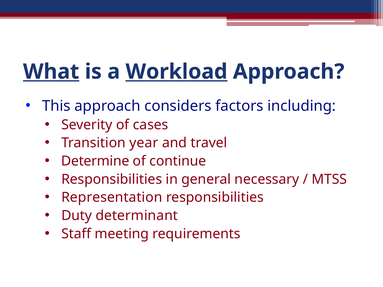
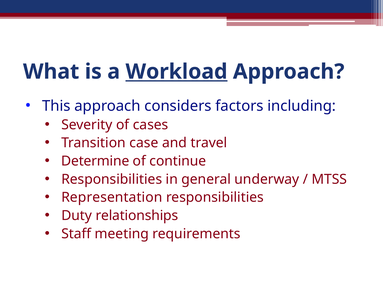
What underline: present -> none
year: year -> case
necessary: necessary -> underway
determinant: determinant -> relationships
